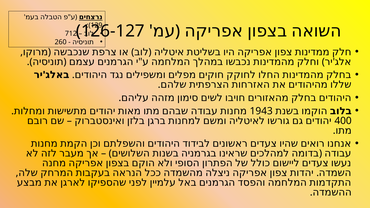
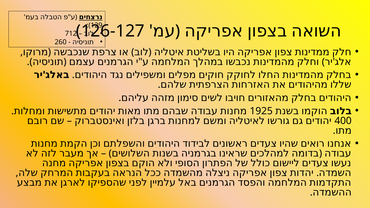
1943: 1943 -> 1925
